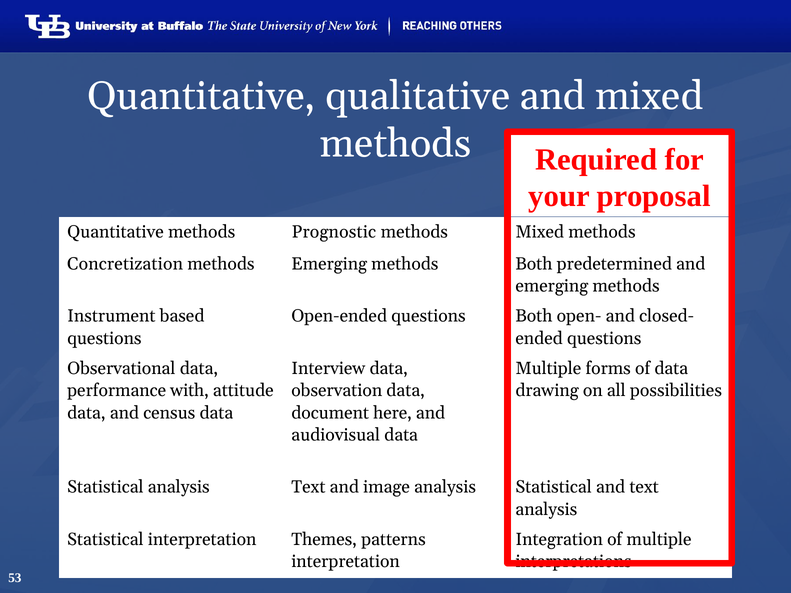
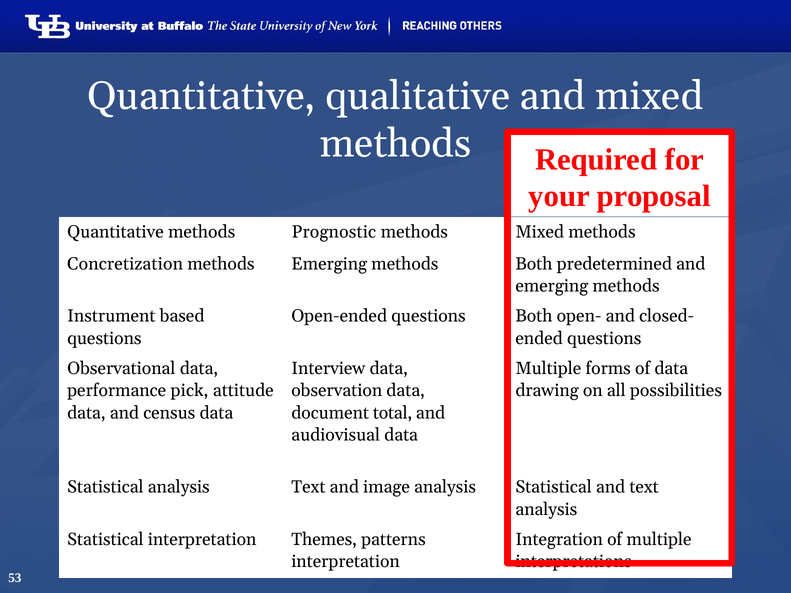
with: with -> pick
here: here -> total
